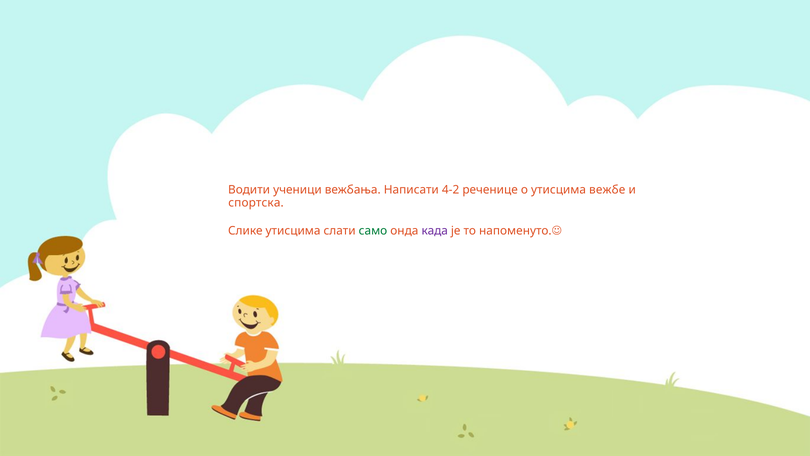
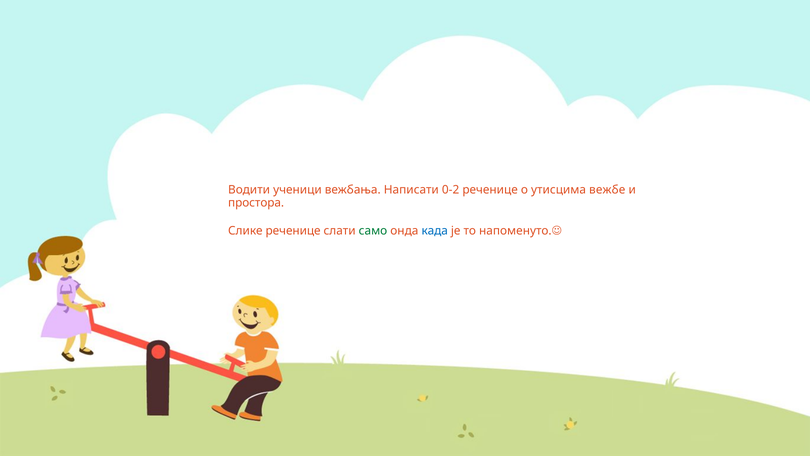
4-2: 4-2 -> 0-2
спортска: спортска -> простора
Слике утисцима: утисцима -> реченице
када colour: purple -> blue
